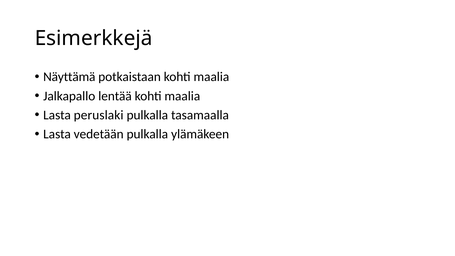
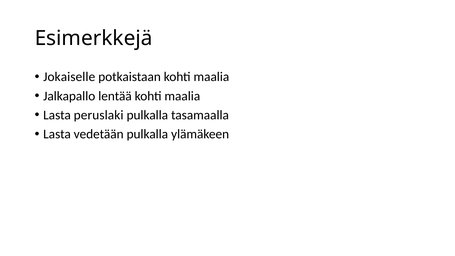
Näyttämä: Näyttämä -> Jokaiselle
